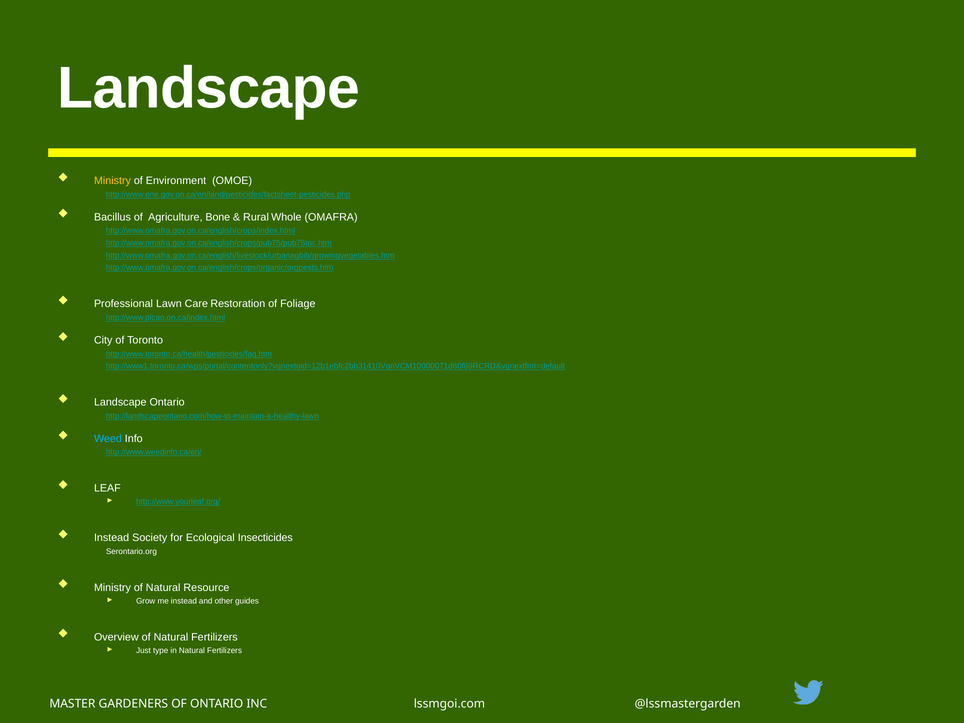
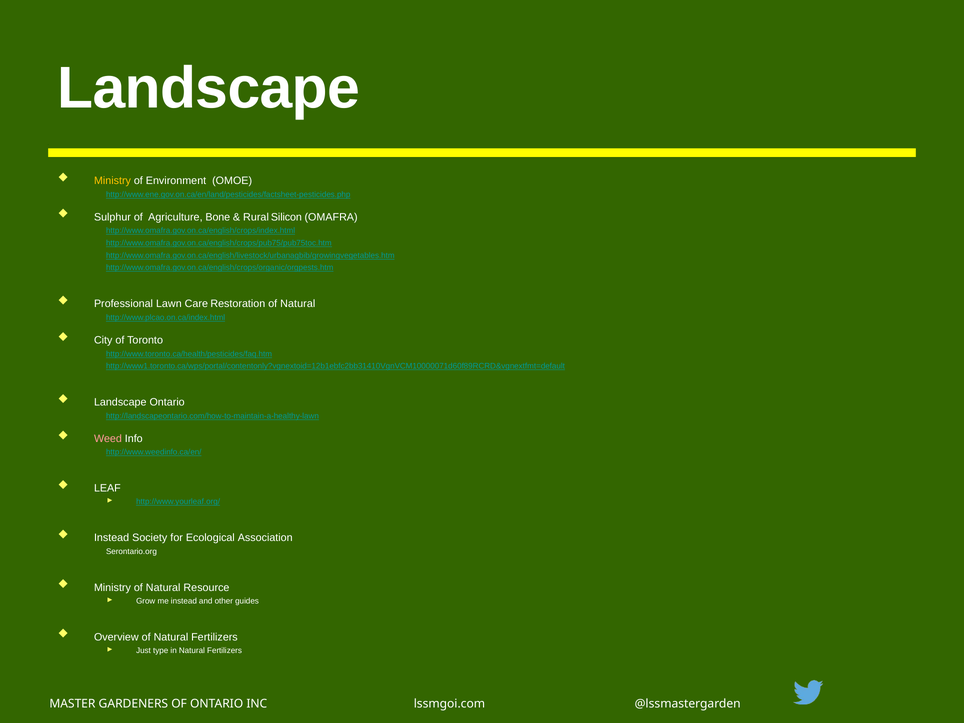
Bacillus: Bacillus -> Sulphur
Whole: Whole -> Silicon
Foliage at (298, 304): Foliage -> Natural
Weed colour: light blue -> pink
Insecticides: Insecticides -> Association
